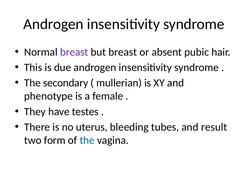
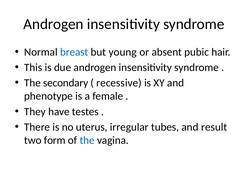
breast at (74, 52) colour: purple -> blue
but breast: breast -> young
mullerian: mullerian -> recessive
bleeding: bleeding -> irregular
